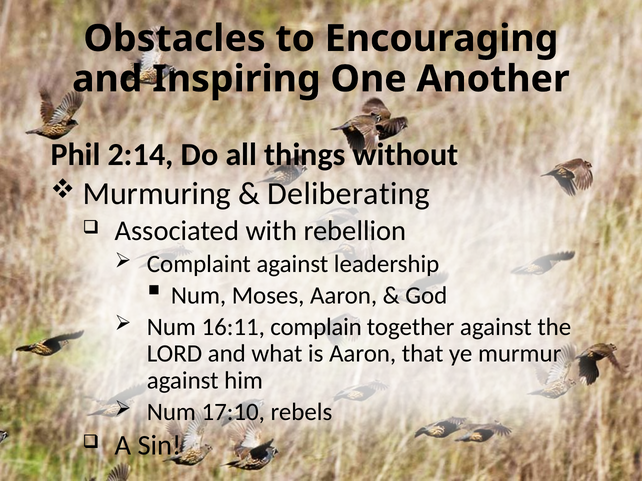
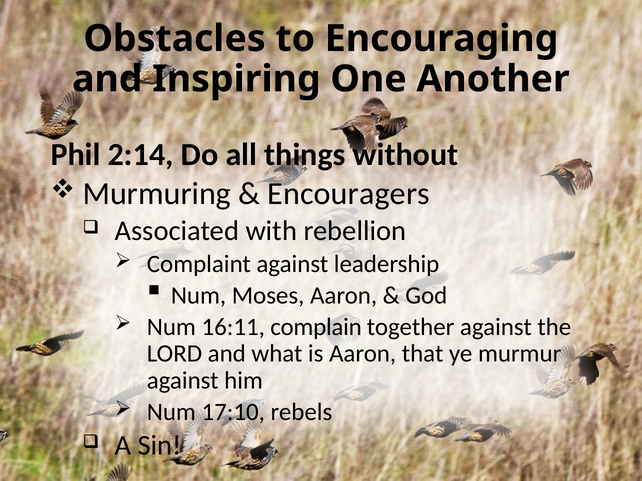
Deliberating: Deliberating -> Encouragers
